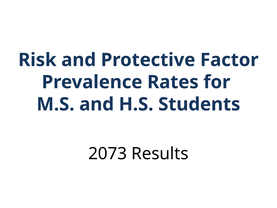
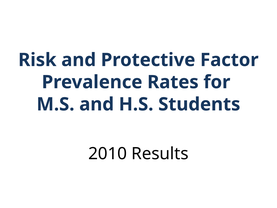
2073: 2073 -> 2010
